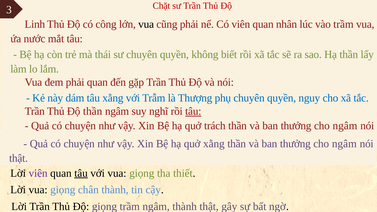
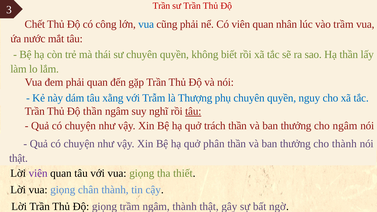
Chặt at (161, 6): Chặt -> Trần
Linh: Linh -> Chết
vua at (146, 24) colour: black -> blue
quở xằng: xằng -> phân
ngâm at (344, 144): ngâm -> thành
tâu at (81, 173) underline: present -> none
